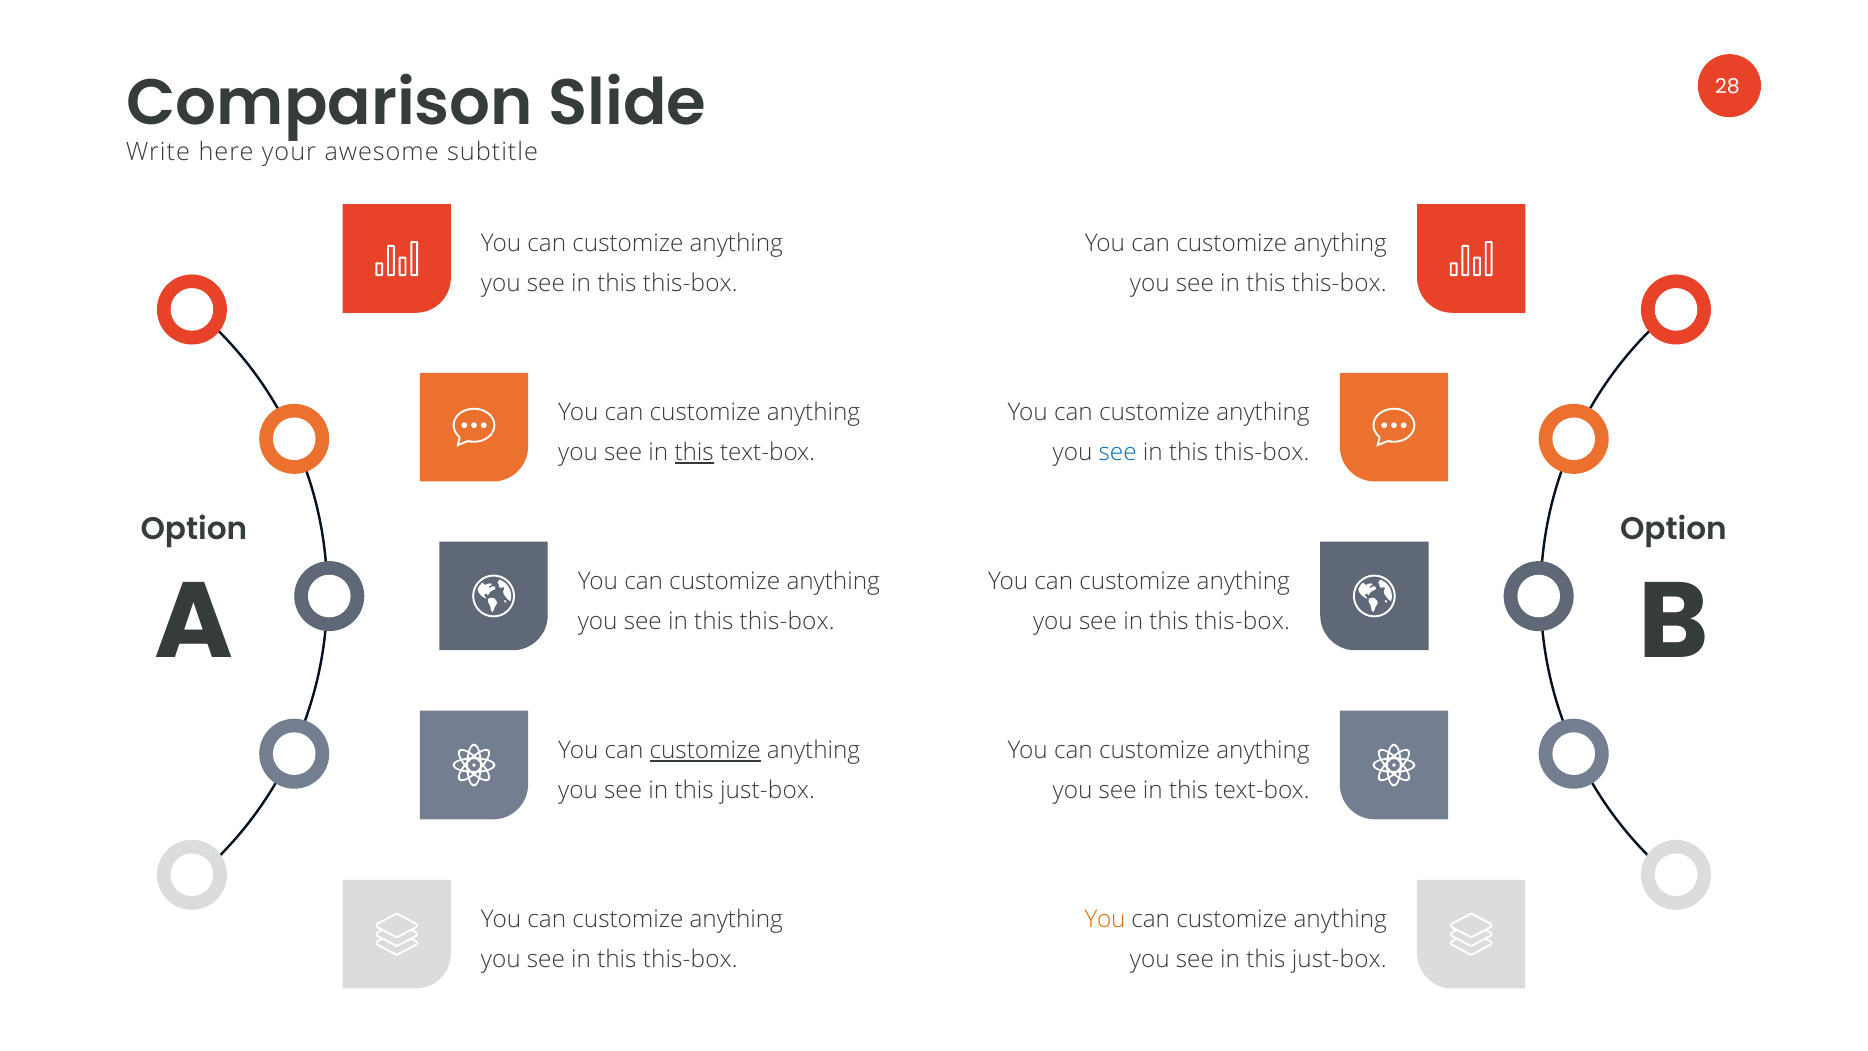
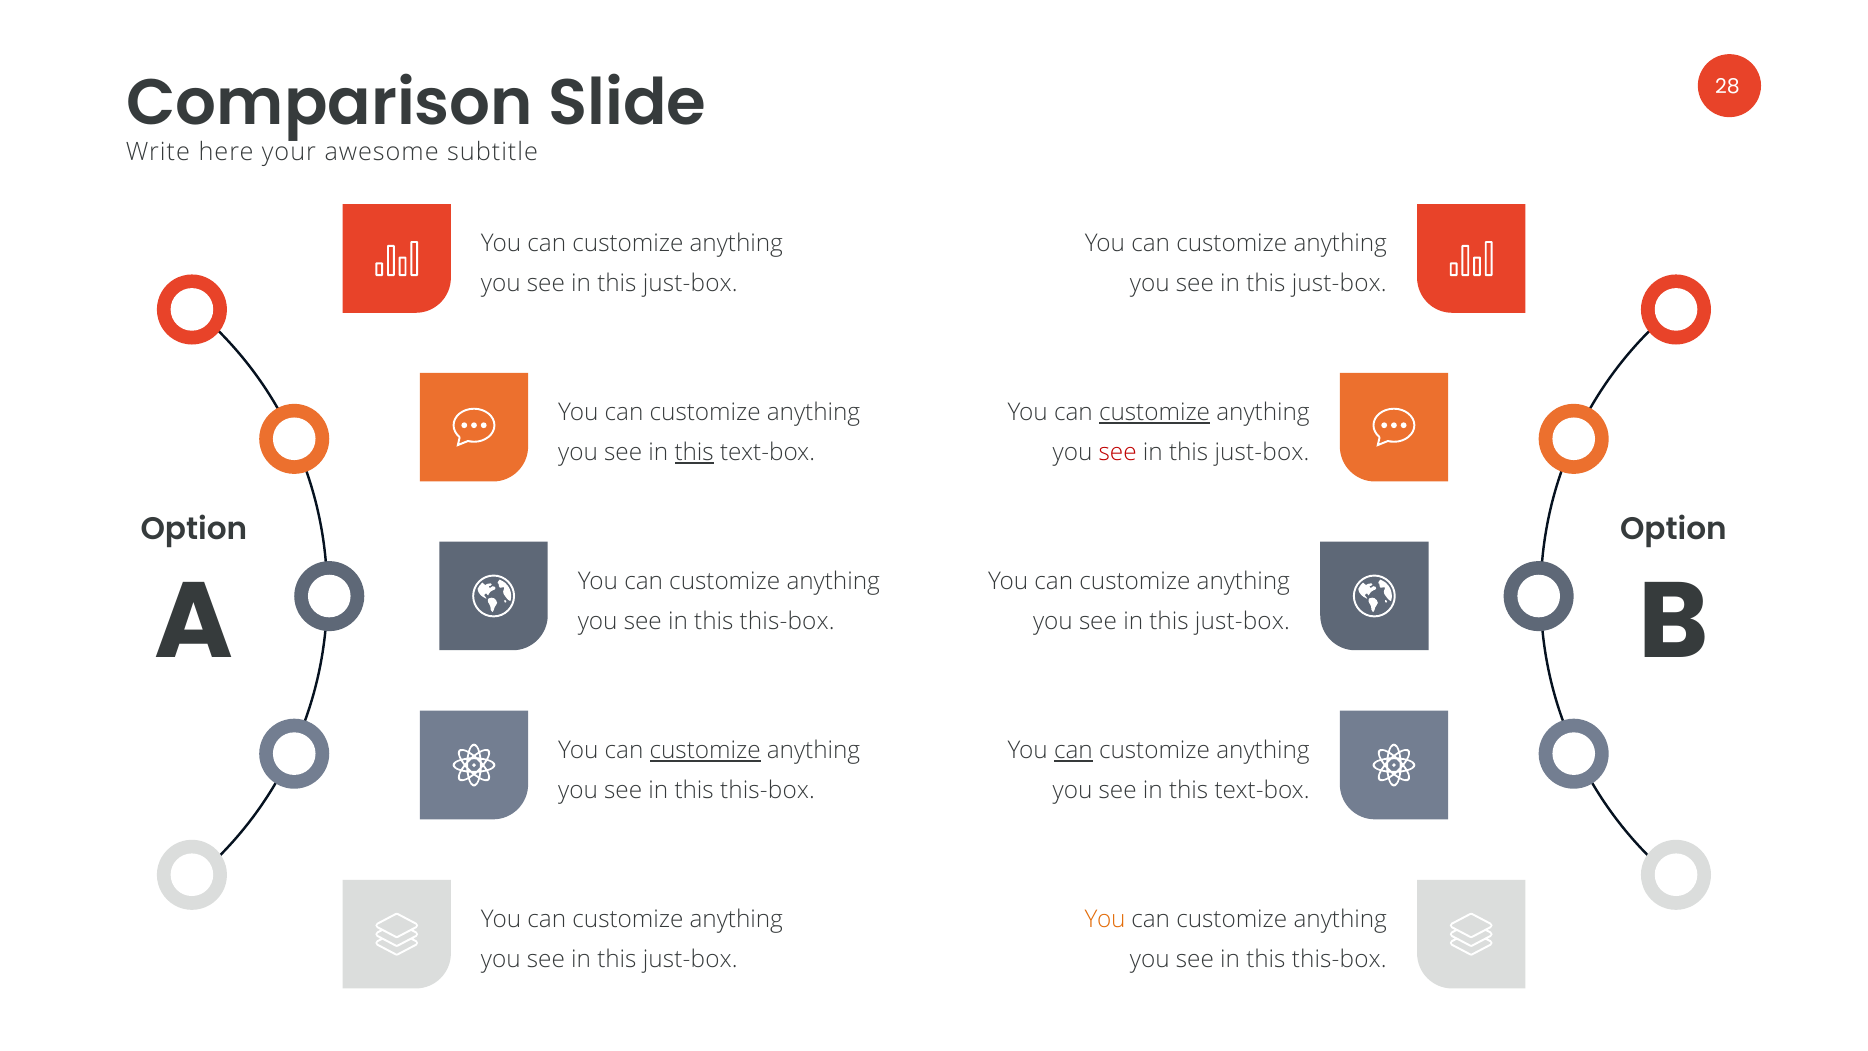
this-box at (690, 284): this-box -> just-box
this-box at (1339, 284): this-box -> just-box
customize at (1155, 413) underline: none -> present
see at (1118, 452) colour: blue -> red
this-box at (1262, 452): this-box -> just-box
this-box at (1242, 621): this-box -> just-box
can at (1073, 750) underline: none -> present
just-box at (768, 790): just-box -> this-box
this-box at (690, 959): this-box -> just-box
just-box at (1339, 959): just-box -> this-box
